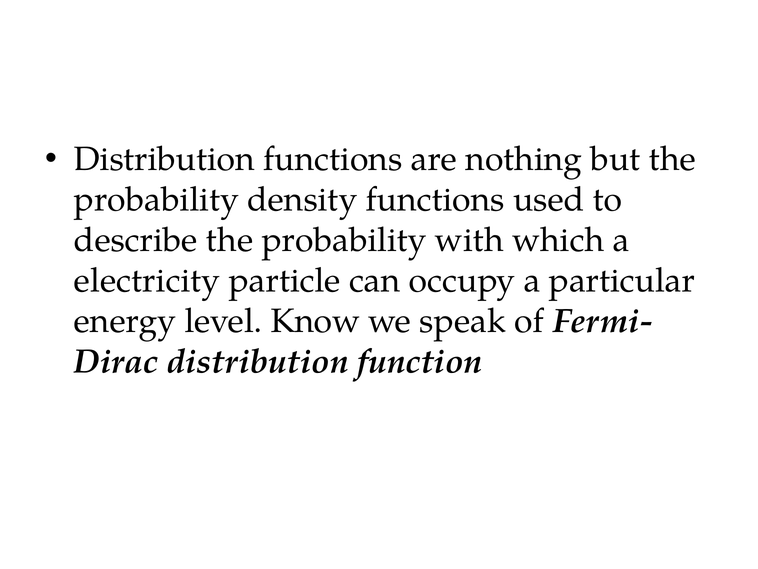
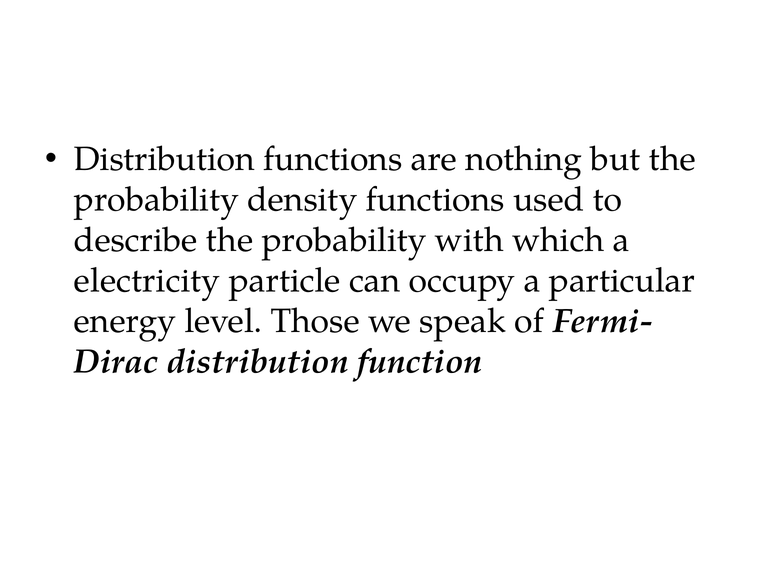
Know: Know -> Those
